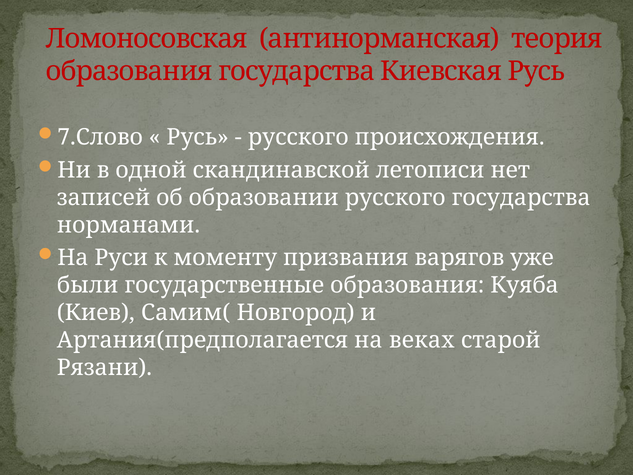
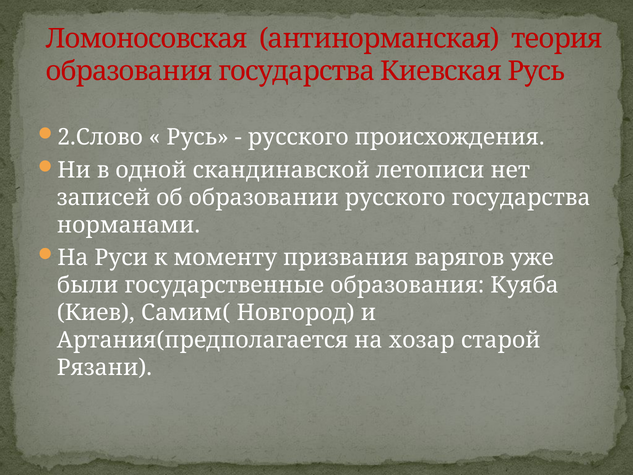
7.Слово: 7.Слово -> 2.Слово
веках: веках -> хозар
